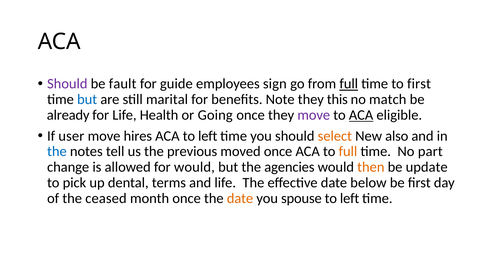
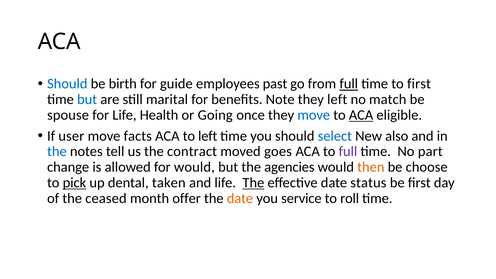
Should at (67, 84) colour: purple -> blue
fault: fault -> birth
sign: sign -> past
they this: this -> left
already: already -> spouse
move at (314, 115) colour: purple -> blue
hires: hires -> facts
select colour: orange -> blue
previous: previous -> contract
moved once: once -> goes
full at (348, 152) colour: orange -> purple
update: update -> choose
pick underline: none -> present
terms: terms -> taken
The at (253, 183) underline: none -> present
below: below -> status
month once: once -> offer
spouse: spouse -> service
left at (350, 198): left -> roll
